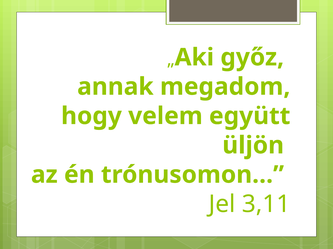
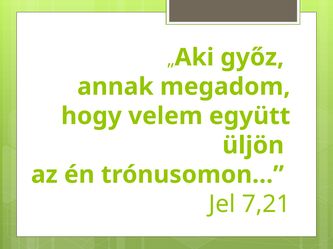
3,11: 3,11 -> 7,21
